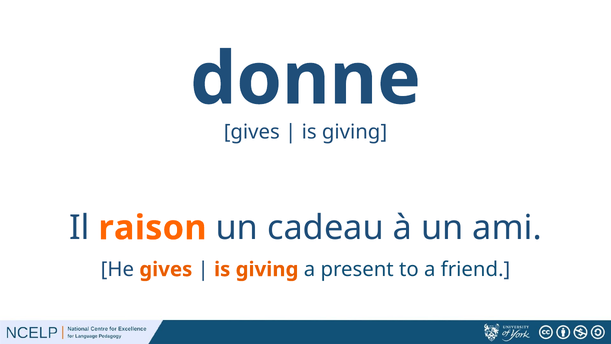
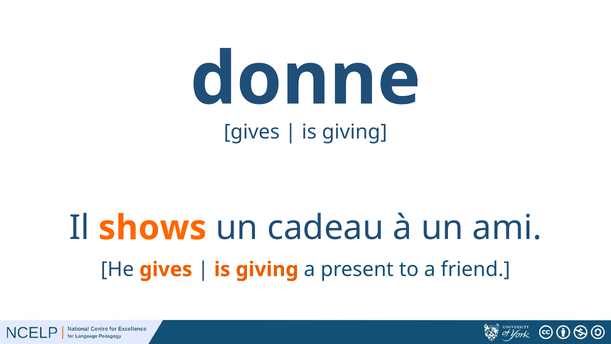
raison: raison -> shows
